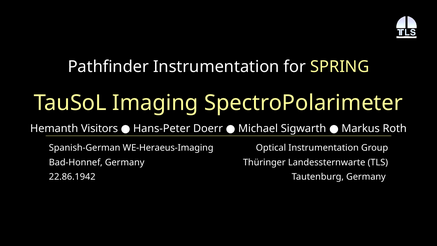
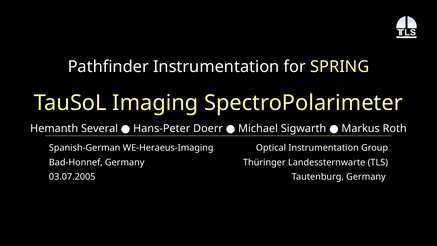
Visitors: Visitors -> Several
22.86.1942: 22.86.1942 -> 03.07.2005
